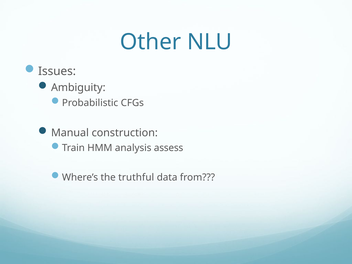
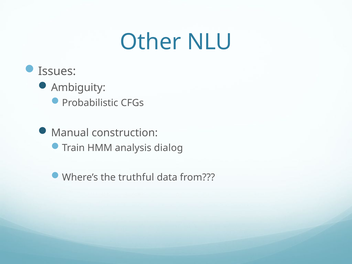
assess: assess -> dialog
